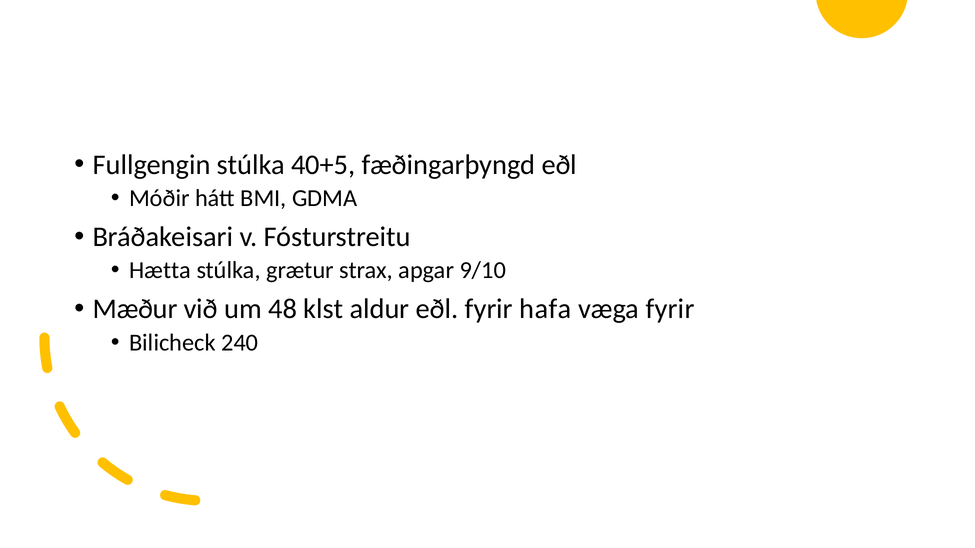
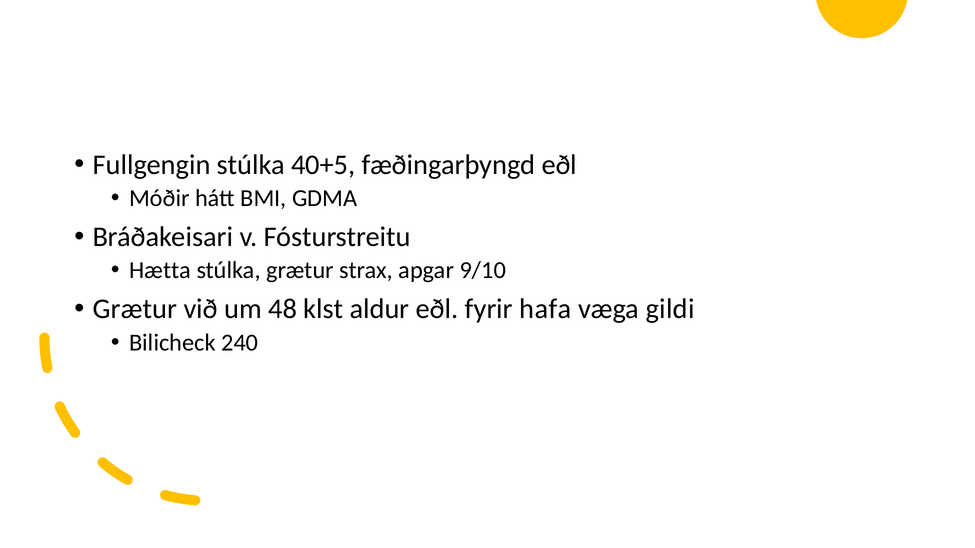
Mæður at (135, 309): Mæður -> Grætur
væga fyrir: fyrir -> gildi
